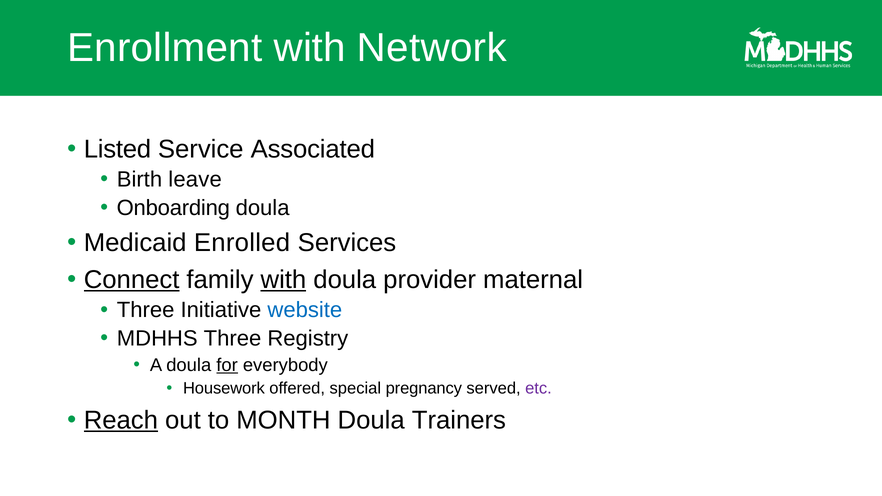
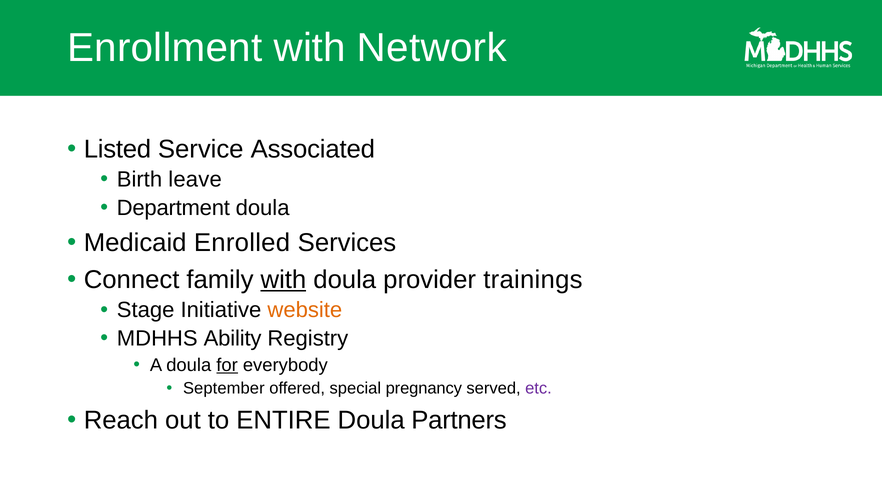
Onboarding: Onboarding -> Department
Connect underline: present -> none
maternal: maternal -> trainings
Three at (146, 310): Three -> Stage
website colour: blue -> orange
MDHHS Three: Three -> Ability
Housework: Housework -> September
Reach underline: present -> none
MONTH: MONTH -> ENTIRE
Trainers: Trainers -> Partners
